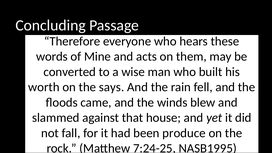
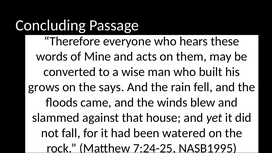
worth: worth -> grows
produce: produce -> watered
